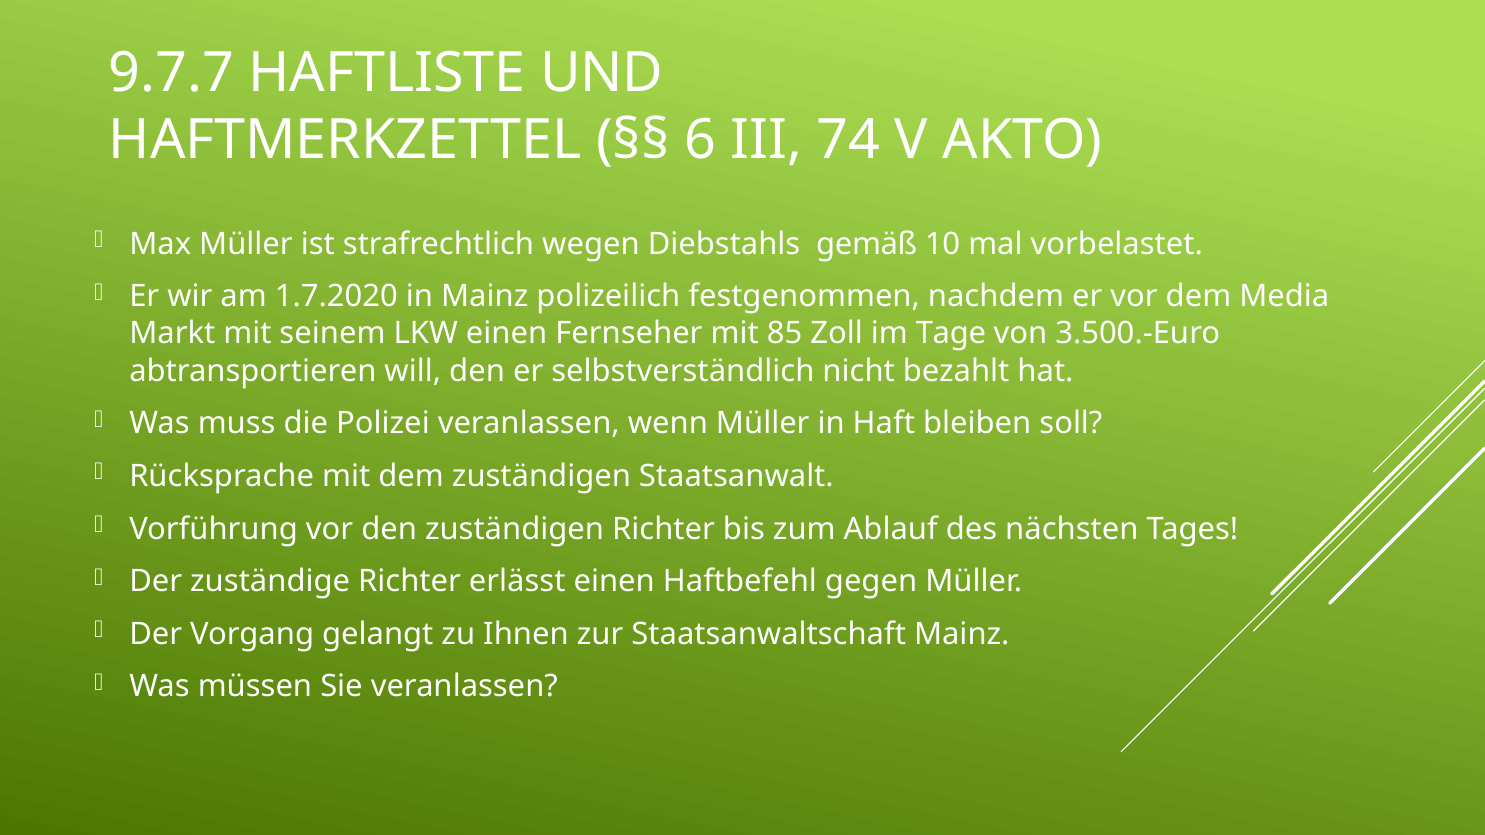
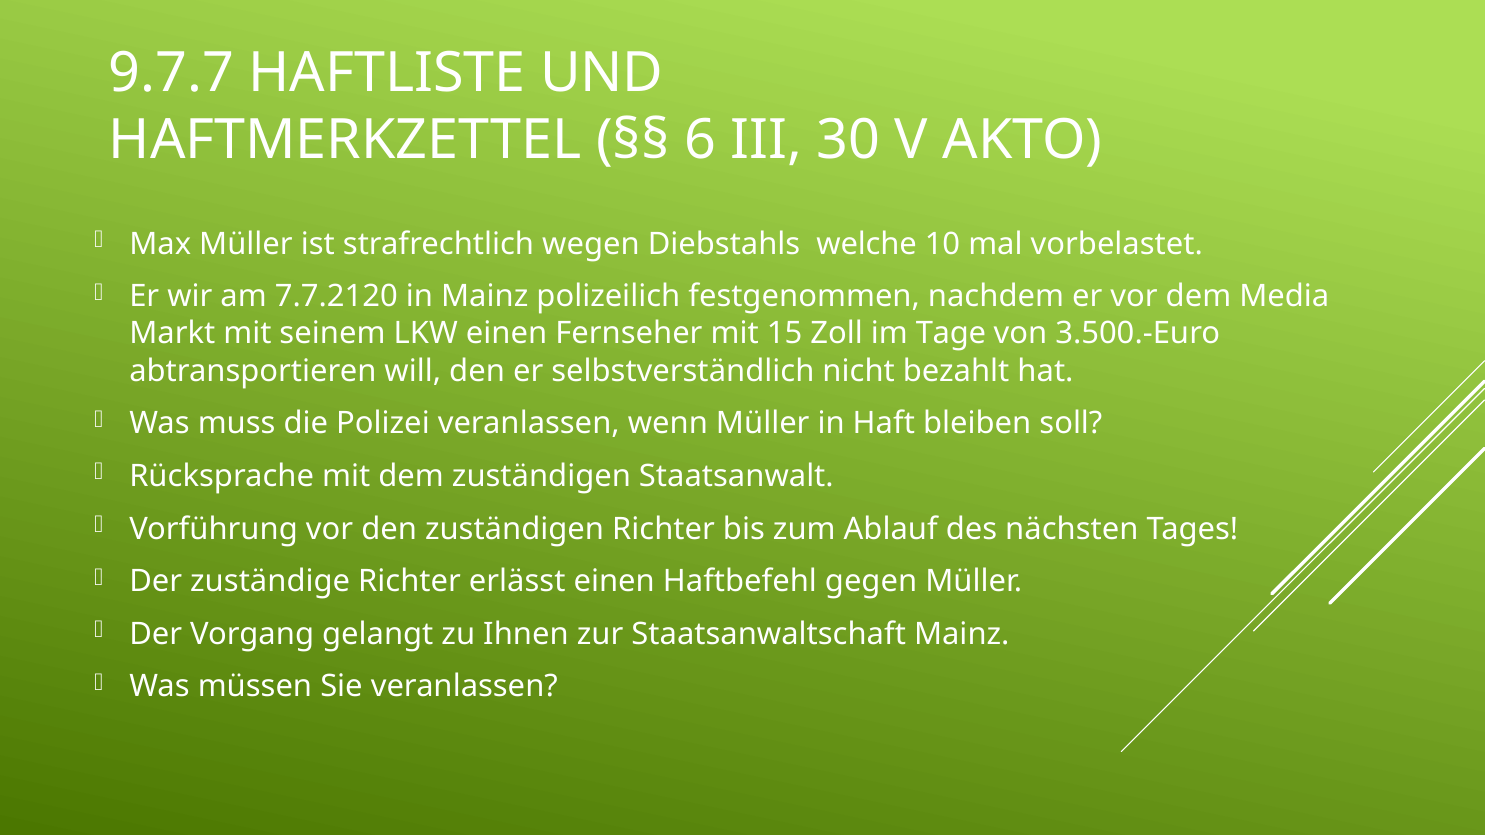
74: 74 -> 30
gemäß: gemäß -> welche
1.7.2020: 1.7.2020 -> 7.7.2120
85: 85 -> 15
